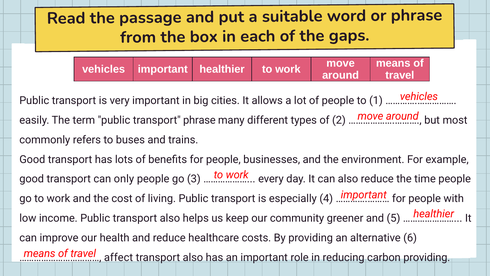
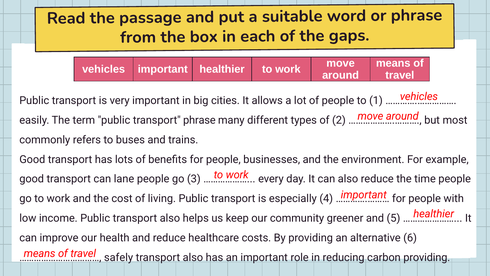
only: only -> lane
affect: affect -> safely
